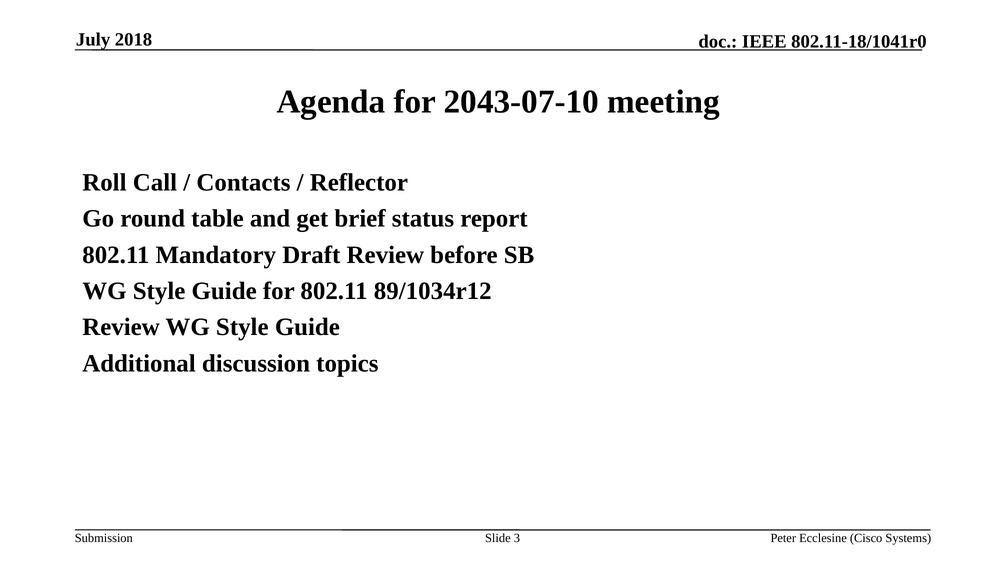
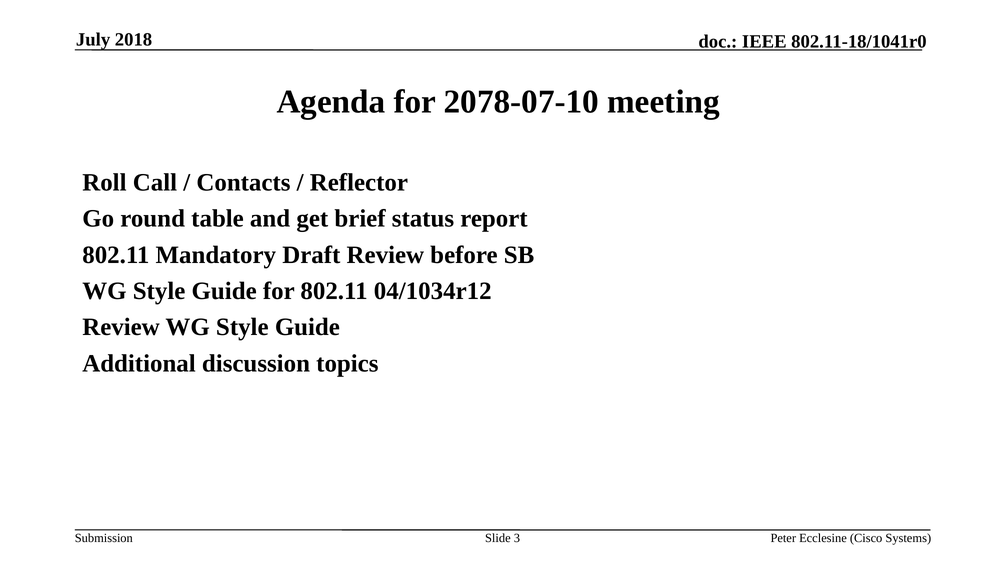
2043-07-10: 2043-07-10 -> 2078-07-10
89/1034r12: 89/1034r12 -> 04/1034r12
